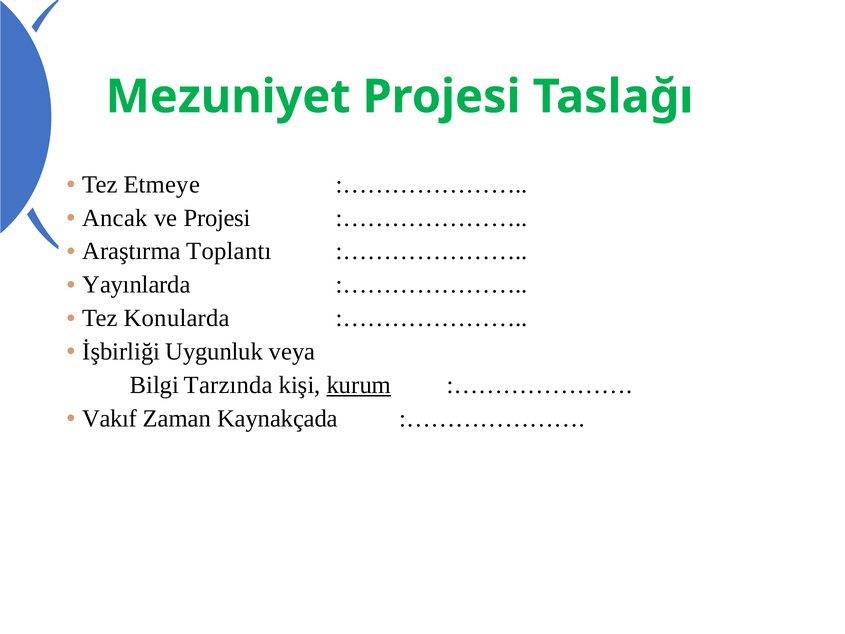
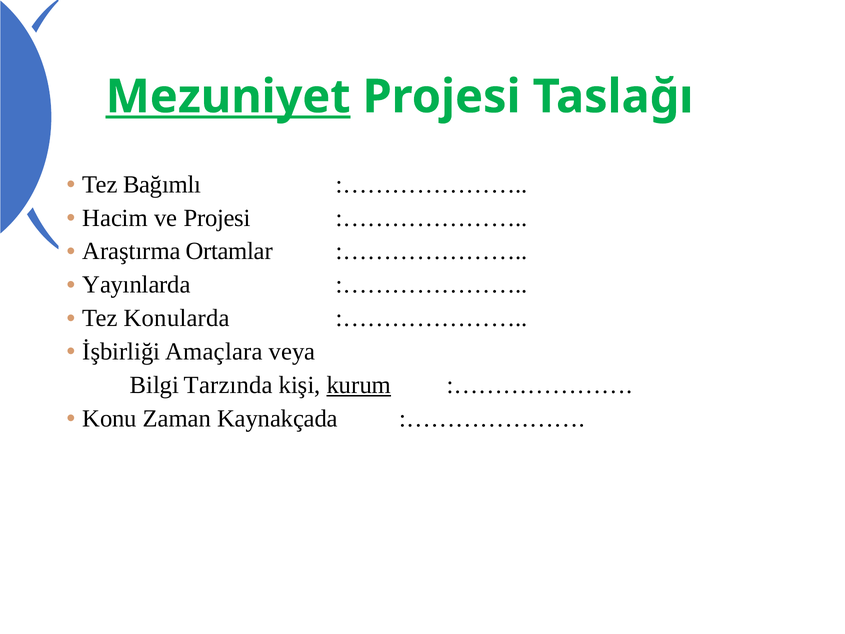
Mezuniyet underline: none -> present
Etmeye: Etmeye -> Bağımlı
Ancak: Ancak -> Hacim
Toplantı: Toplantı -> Ortamlar
Uygunluk: Uygunluk -> Amaçlara
Vakıf: Vakıf -> Konu
